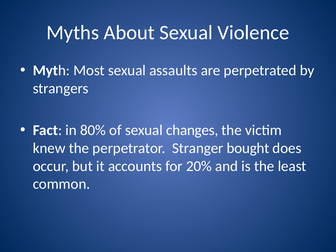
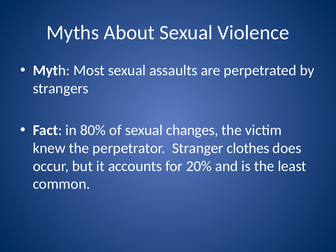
bought: bought -> clothes
